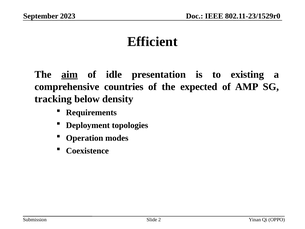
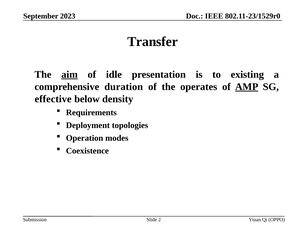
Efficient: Efficient -> Transfer
countries: countries -> duration
expected: expected -> operates
AMP underline: none -> present
tracking: tracking -> effective
